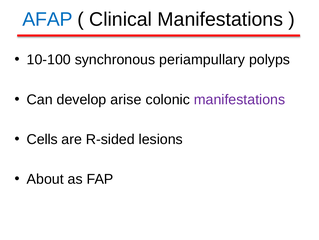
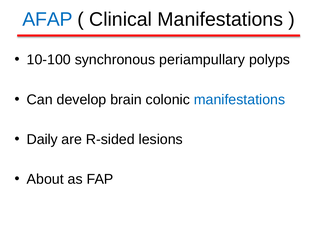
arise: arise -> brain
manifestations at (240, 99) colour: purple -> blue
Cells: Cells -> Daily
